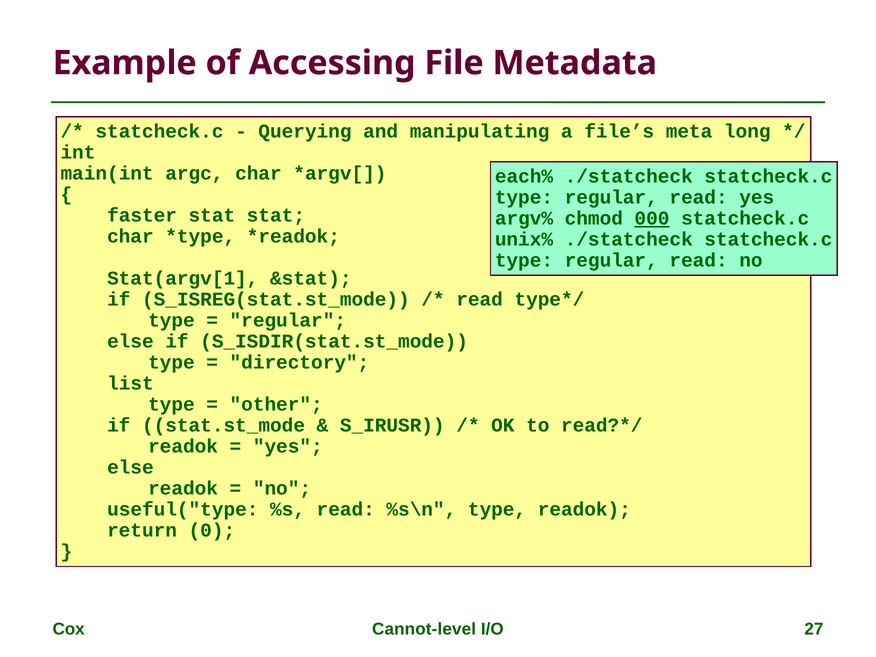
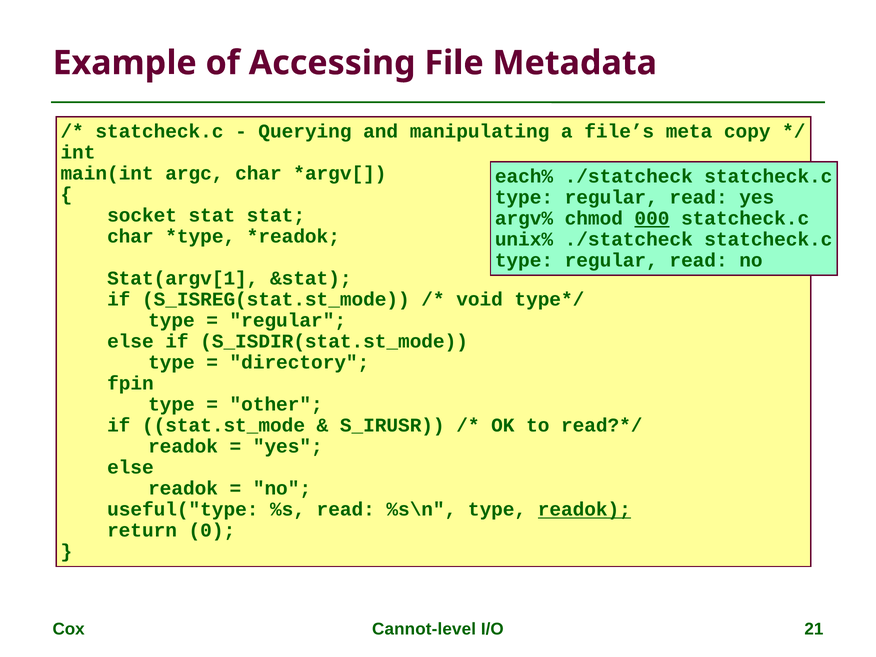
long: long -> copy
faster: faster -> socket
read at (480, 300): read -> void
list: list -> fpin
readok at (584, 510) underline: none -> present
27: 27 -> 21
